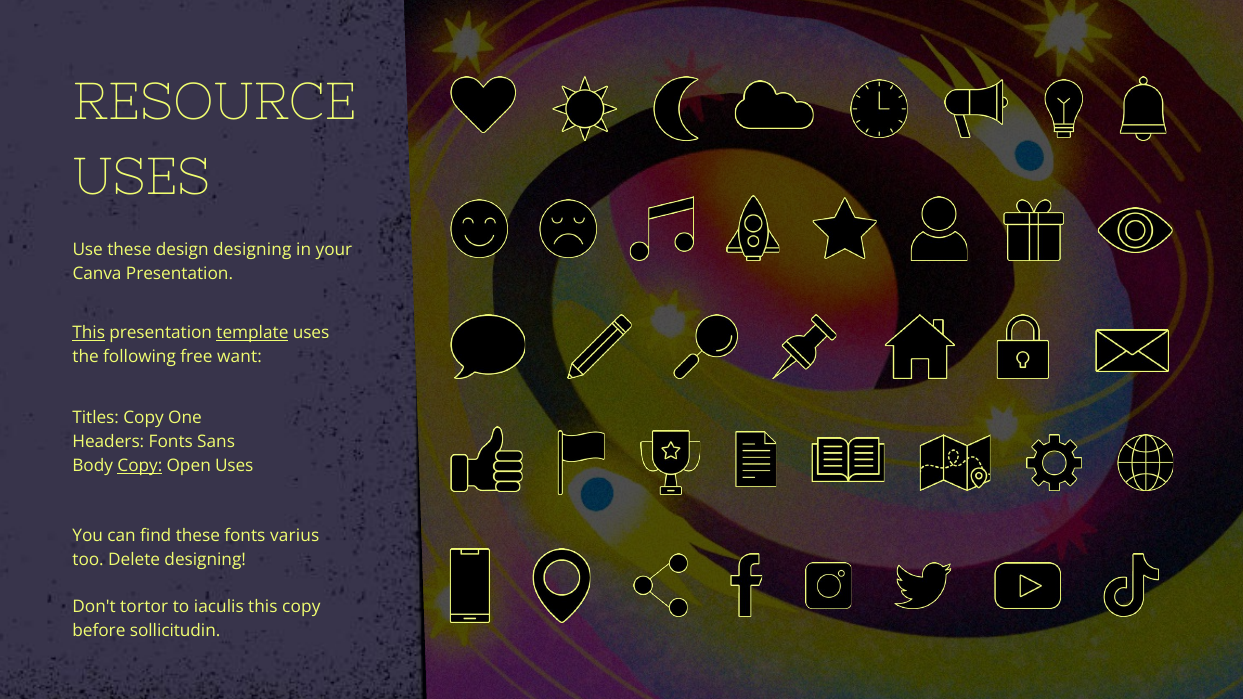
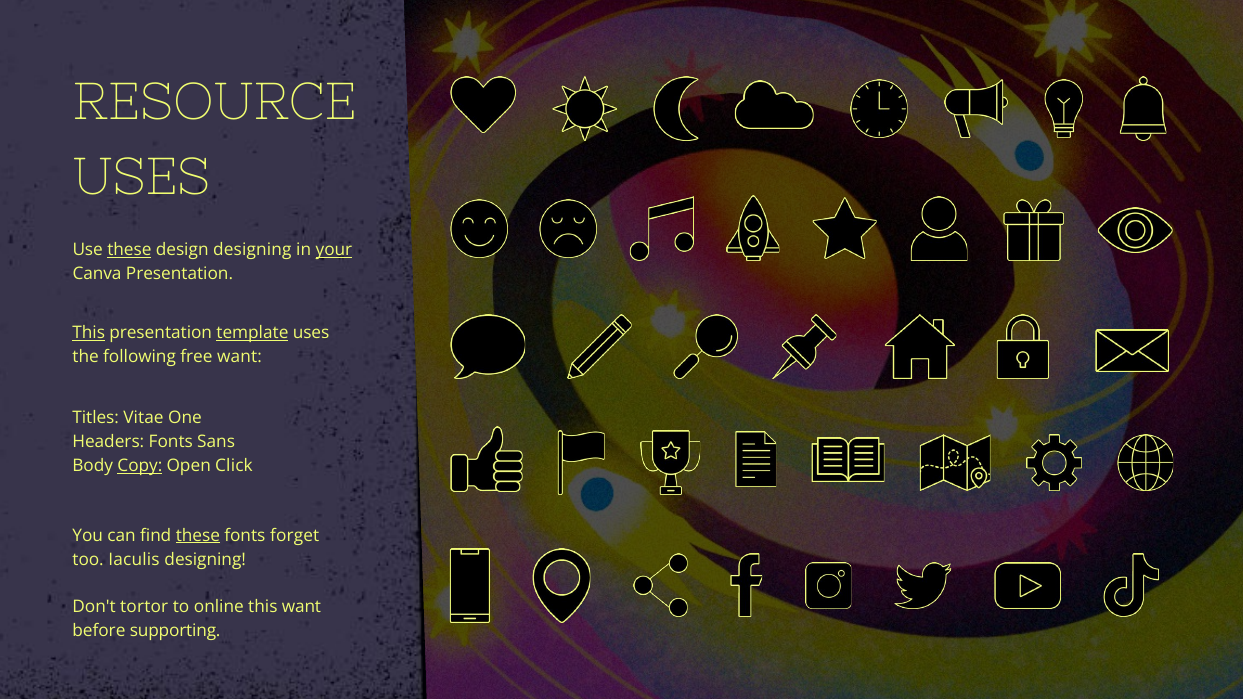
these at (129, 250) underline: none -> present
your underline: none -> present
Titles Copy: Copy -> Vitae
Open Uses: Uses -> Click
these at (198, 536) underline: none -> present
varius: varius -> forget
Delete: Delete -> Iaculis
iaculis: iaculis -> online
this copy: copy -> want
sollicitudin: sollicitudin -> supporting
